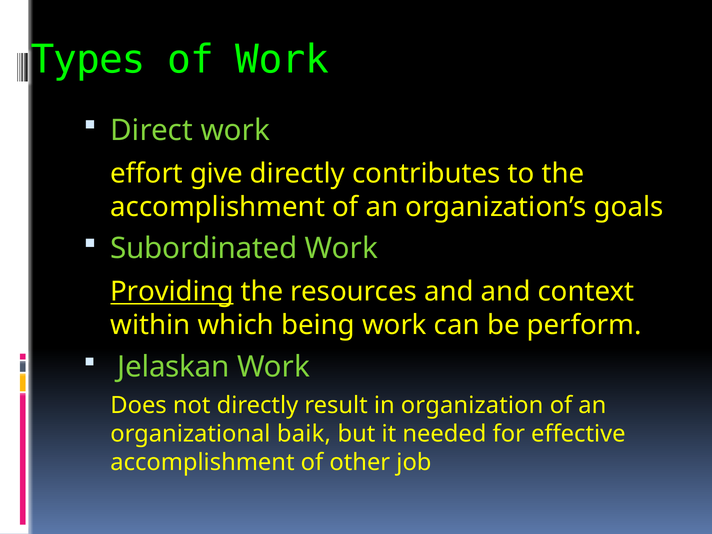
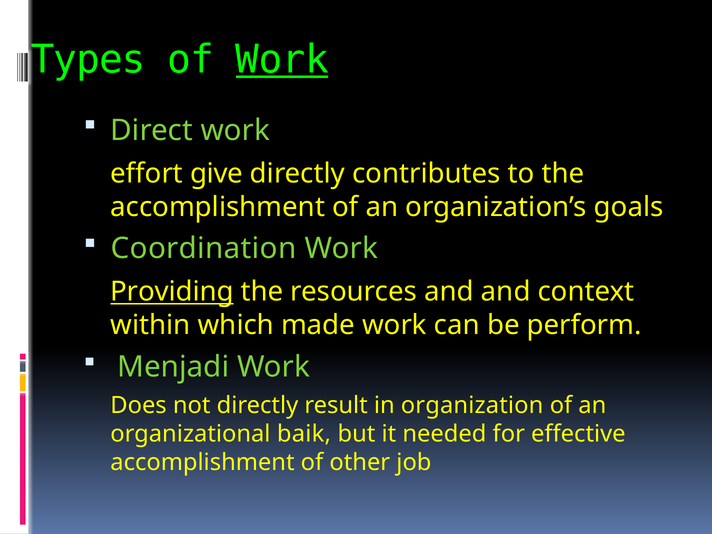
Work at (282, 60) underline: none -> present
Subordinated: Subordinated -> Coordination
being: being -> made
Jelaskan: Jelaskan -> Menjadi
